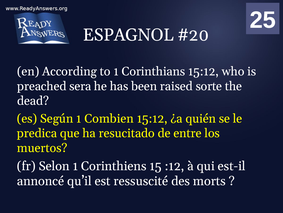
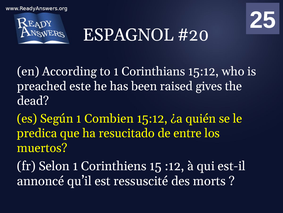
sera: sera -> este
sorte: sorte -> gives
